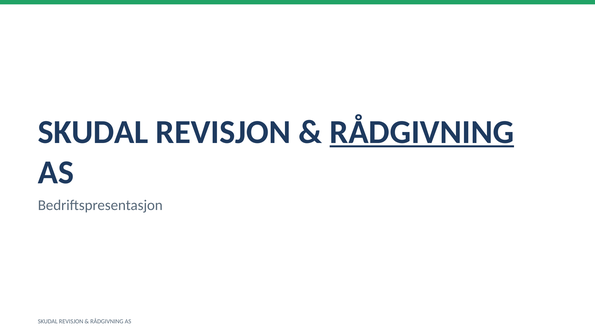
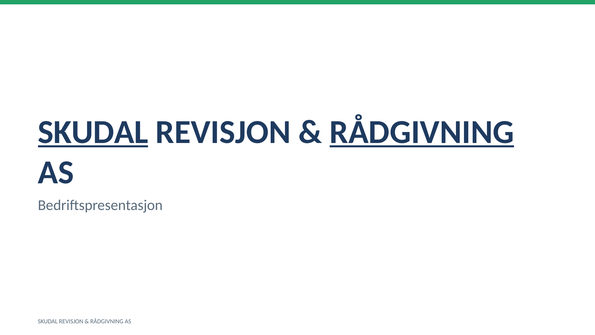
SKUDAL at (93, 132) underline: none -> present
